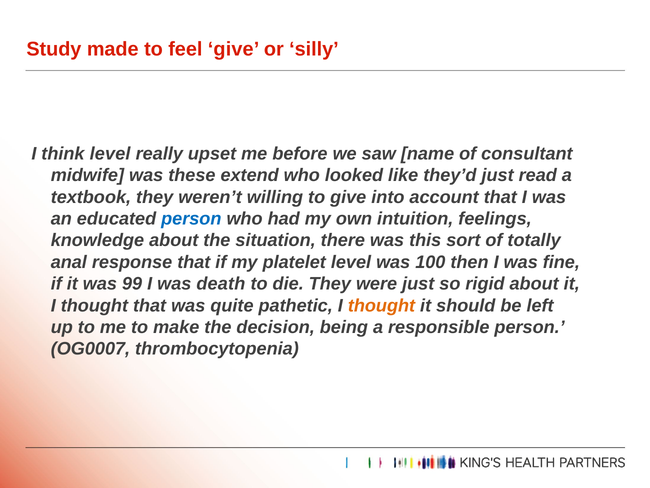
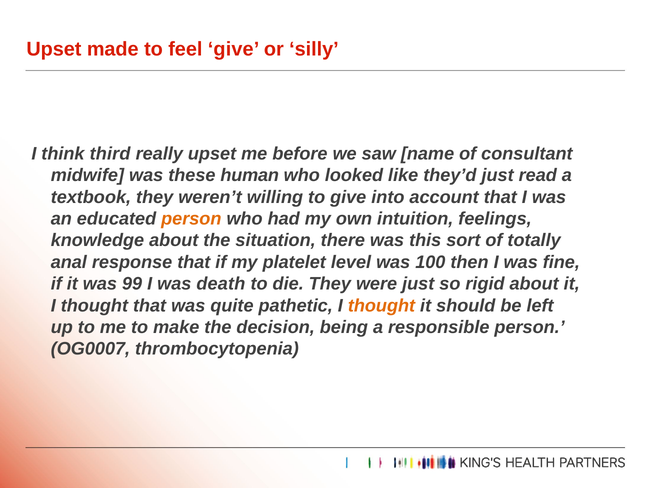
Study at (54, 49): Study -> Upset
think level: level -> third
extend: extend -> human
person at (191, 219) colour: blue -> orange
